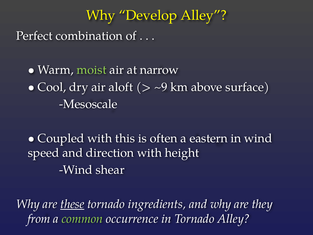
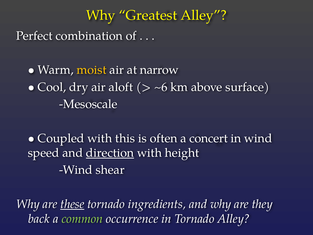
Develop: Develop -> Greatest
moist colour: light green -> yellow
~9: ~9 -> ~6
eastern: eastern -> concert
direction underline: none -> present
from: from -> back
